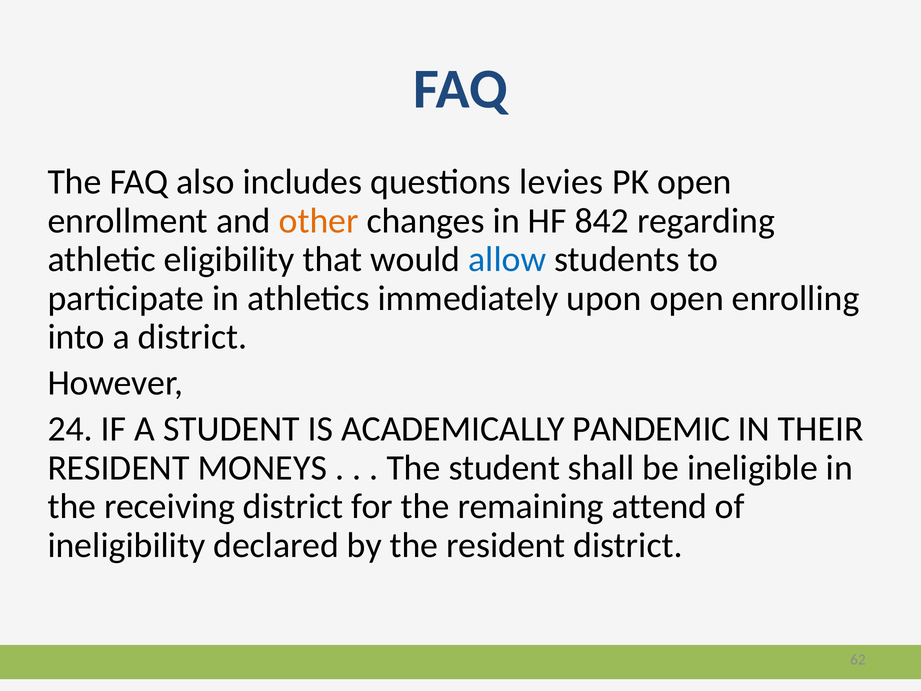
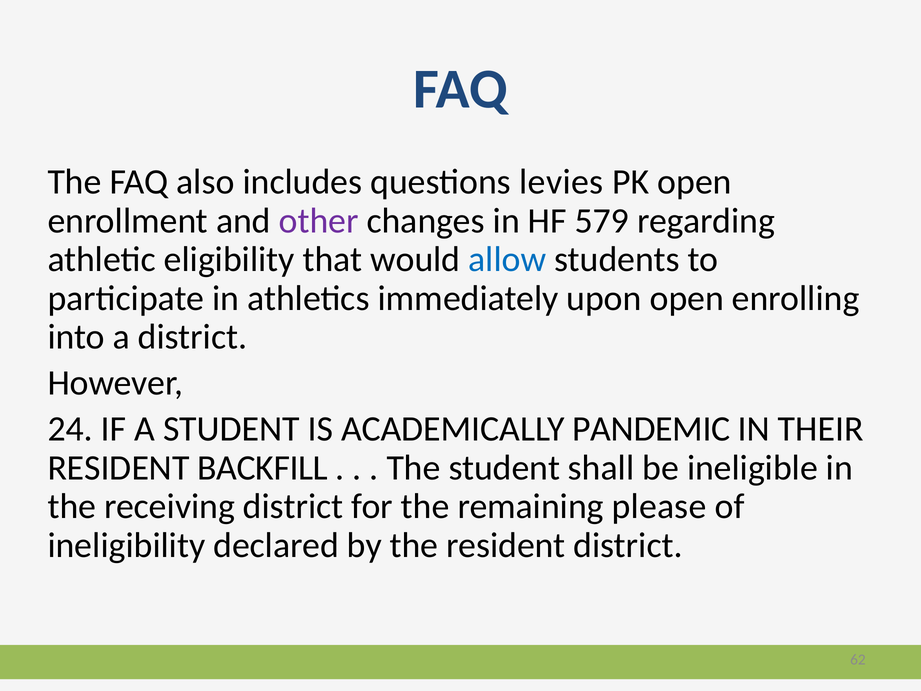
other colour: orange -> purple
842: 842 -> 579
MONEYS: MONEYS -> BACKFILL
attend: attend -> please
